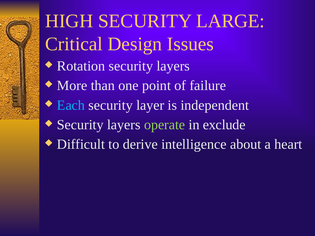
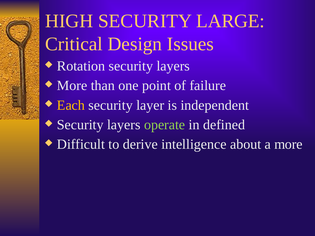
Each colour: light blue -> yellow
exclude: exclude -> defined
a heart: heart -> more
